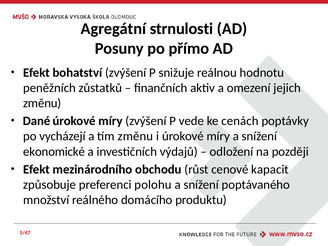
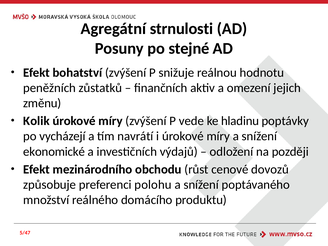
přímo: přímo -> stejné
Dané: Dané -> Kolik
cenách: cenách -> hladinu
tím změnu: změnu -> navrátí
kapacit: kapacit -> dovozů
